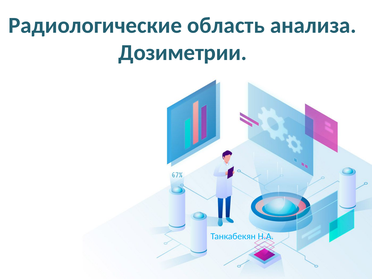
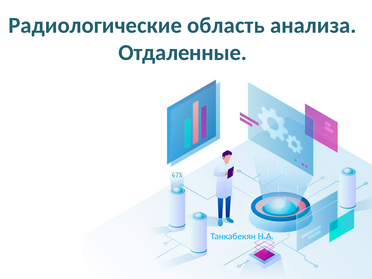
Дозиметрии: Дозиметрии -> Отдаленные
